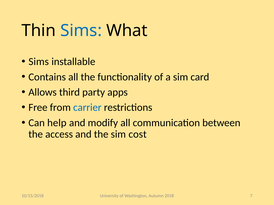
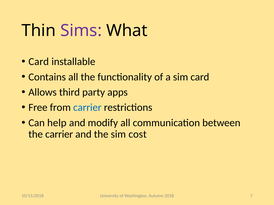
Sims at (81, 31) colour: blue -> purple
Sims at (39, 62): Sims -> Card
the access: access -> carrier
